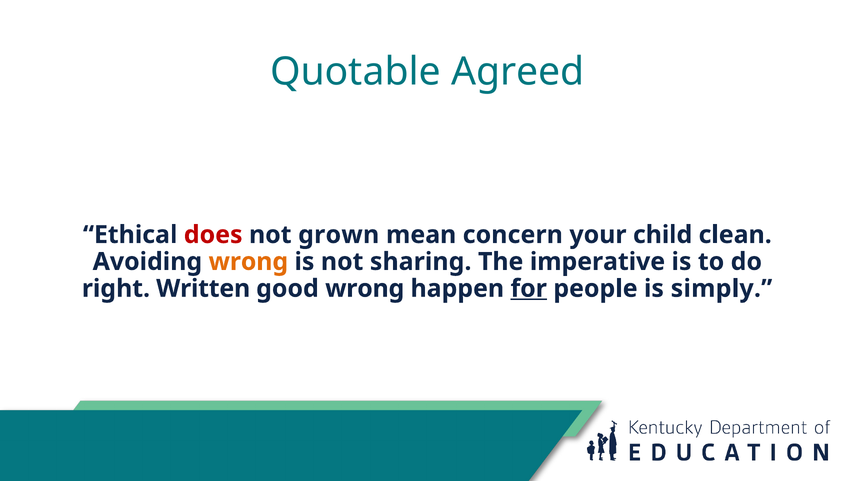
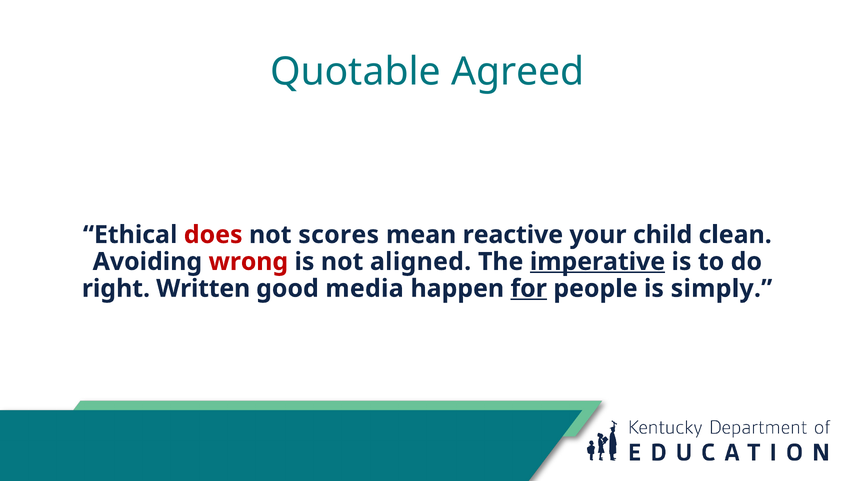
grown: grown -> scores
concern: concern -> reactive
wrong at (248, 262) colour: orange -> red
sharing: sharing -> aligned
imperative underline: none -> present
good wrong: wrong -> media
